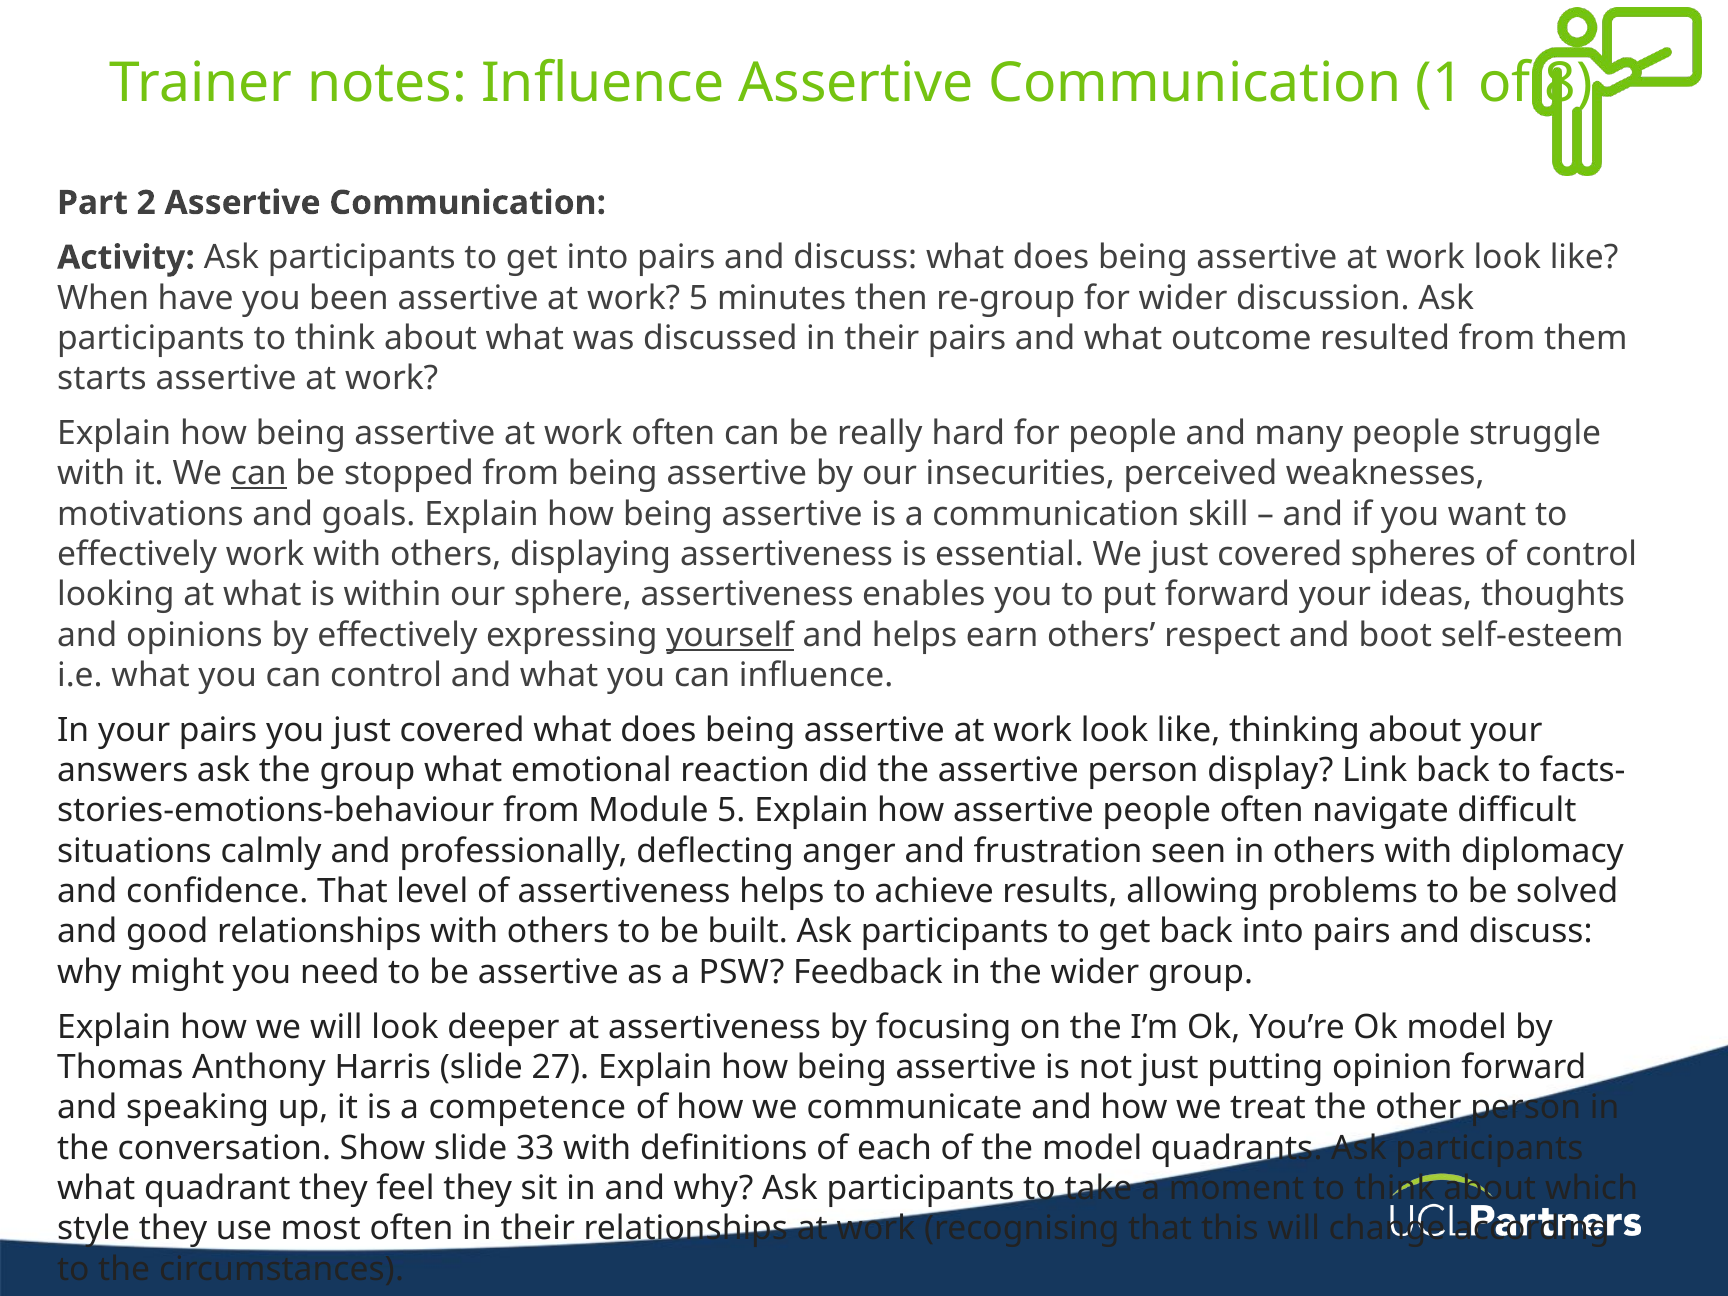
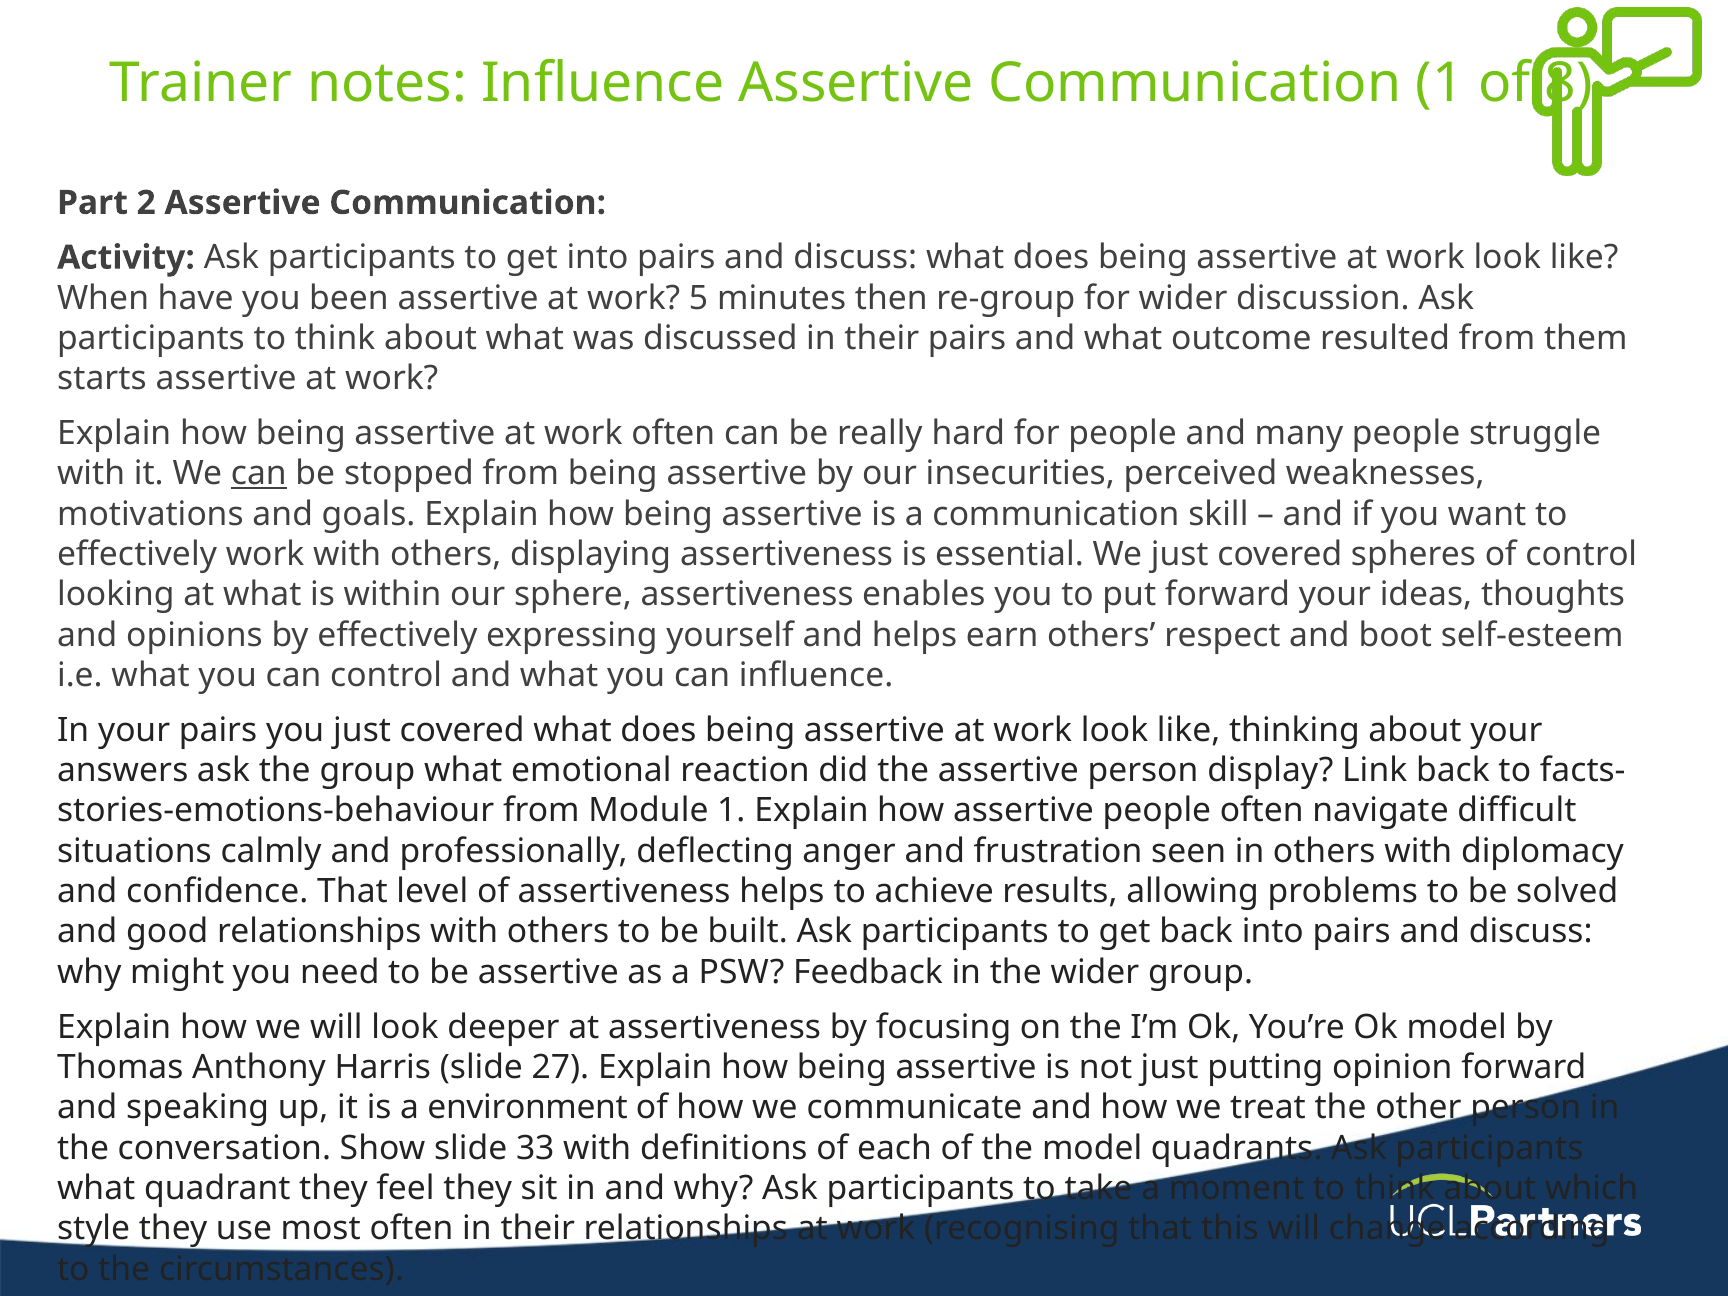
yourself underline: present -> none
Module 5: 5 -> 1
competence: competence -> environment
